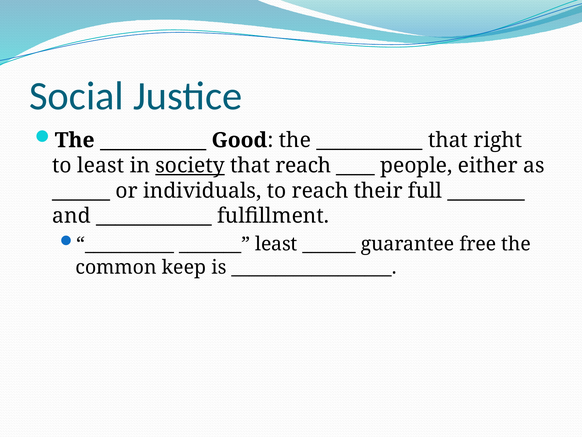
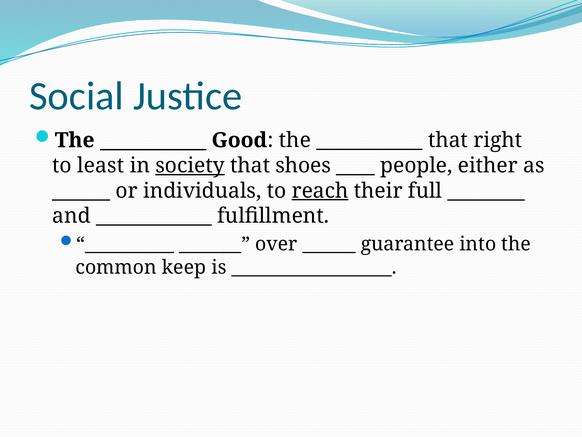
that reach: reach -> shoes
reach at (320, 191) underline: none -> present
least at (276, 244): least -> over
free: free -> into
